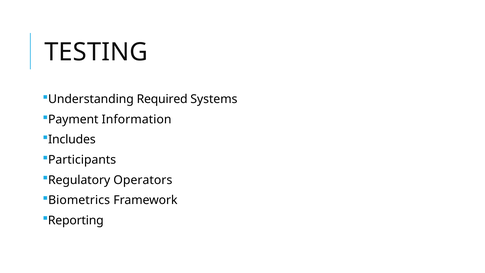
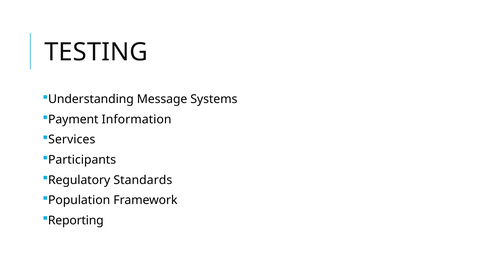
Required: Required -> Message
Includes: Includes -> Services
Operators: Operators -> Standards
Biometrics: Biometrics -> Population
